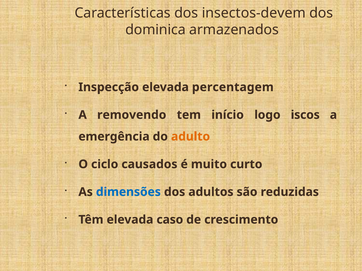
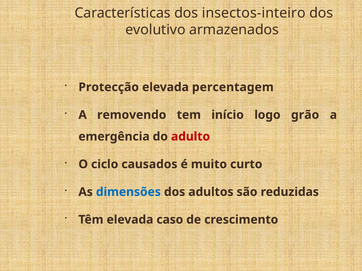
insectos-devem: insectos-devem -> insectos-inteiro
dominica: dominica -> evolutivo
Inspecção: Inspecção -> Protecção
iscos: iscos -> grão
adulto colour: orange -> red
